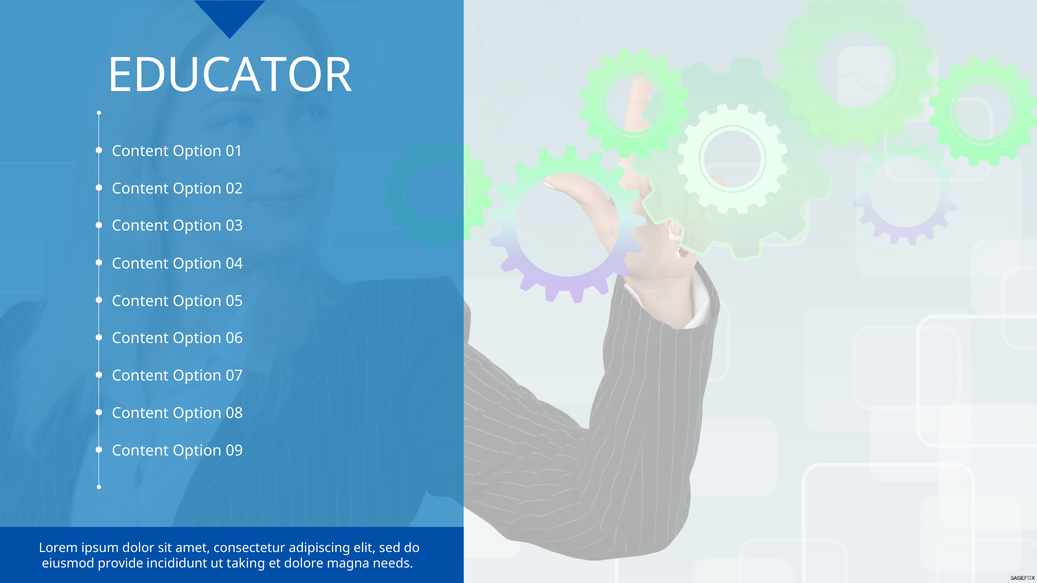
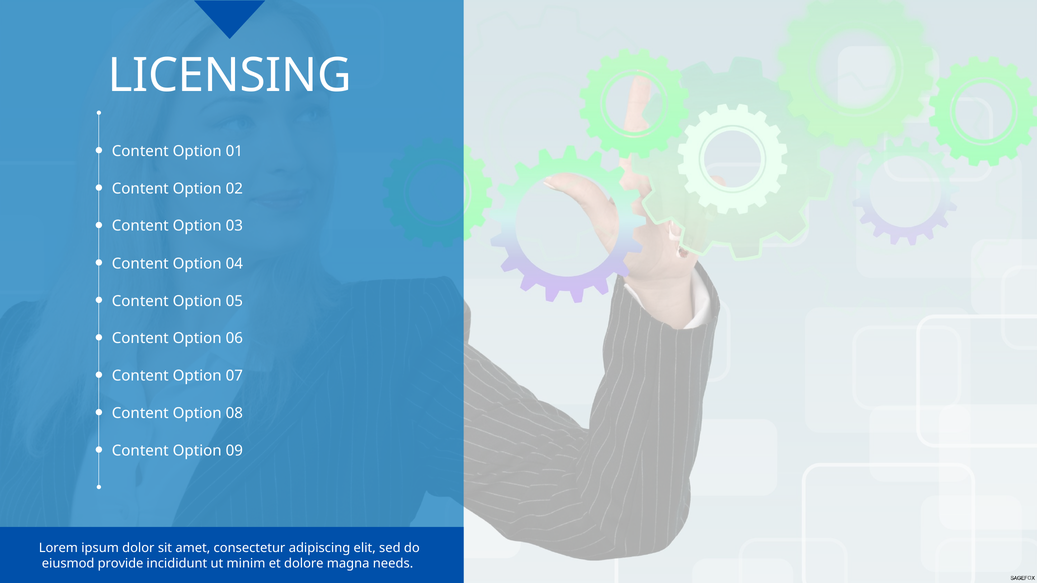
EDUCATOR: EDUCATOR -> LICENSING
taking: taking -> minim
